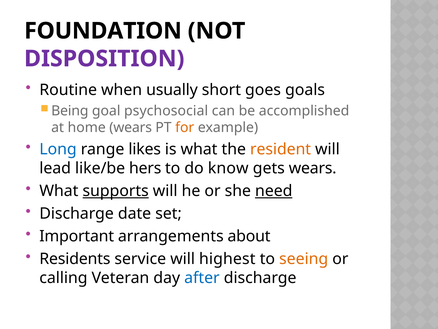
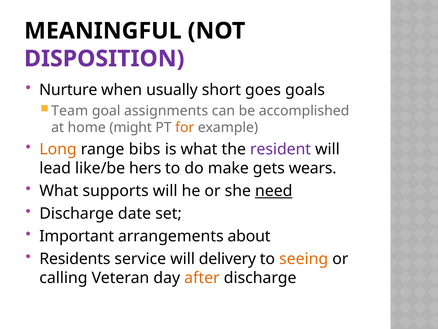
FOUNDATION: FOUNDATION -> MEANINGFUL
Routine: Routine -> Nurture
Being: Being -> Team
psychosocial: psychosocial -> assignments
home wears: wears -> might
Long colour: blue -> orange
likes: likes -> bibs
resident colour: orange -> purple
know: know -> make
supports underline: present -> none
highest: highest -> delivery
after colour: blue -> orange
